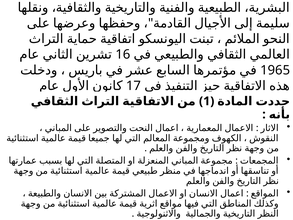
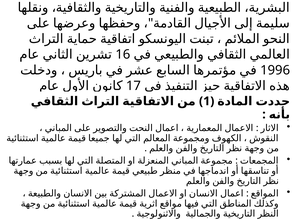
1965: 1965 -> 1996
